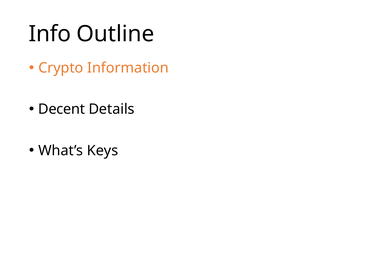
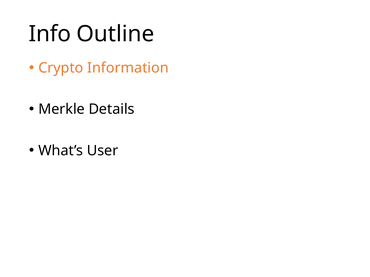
Decent: Decent -> Merkle
Keys: Keys -> User
